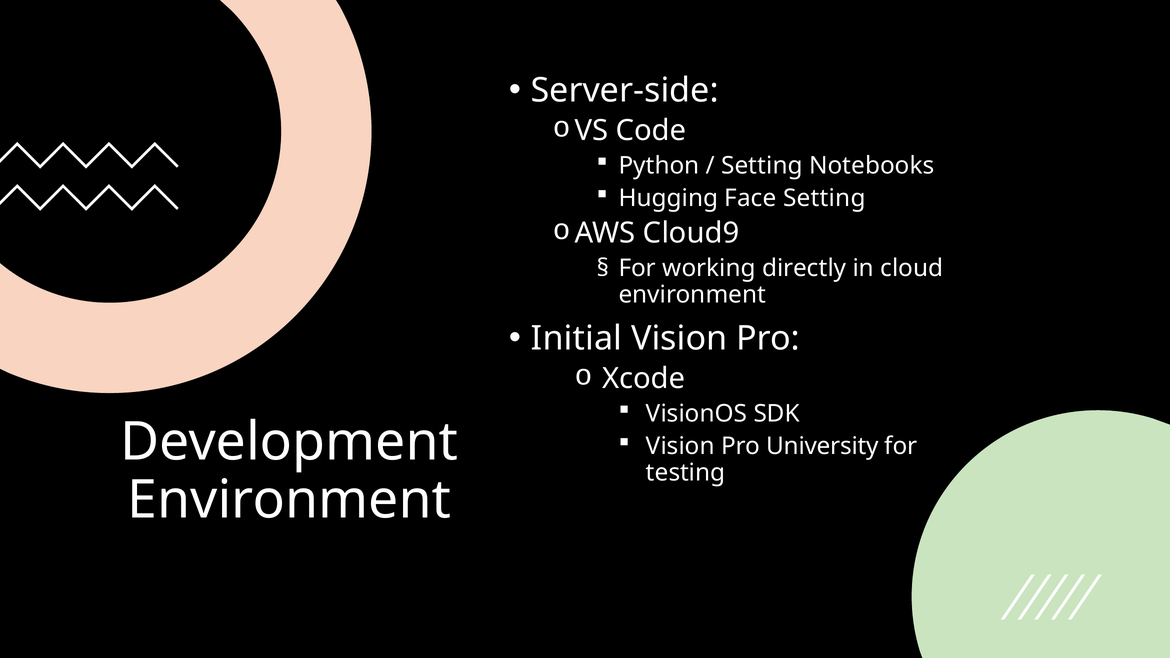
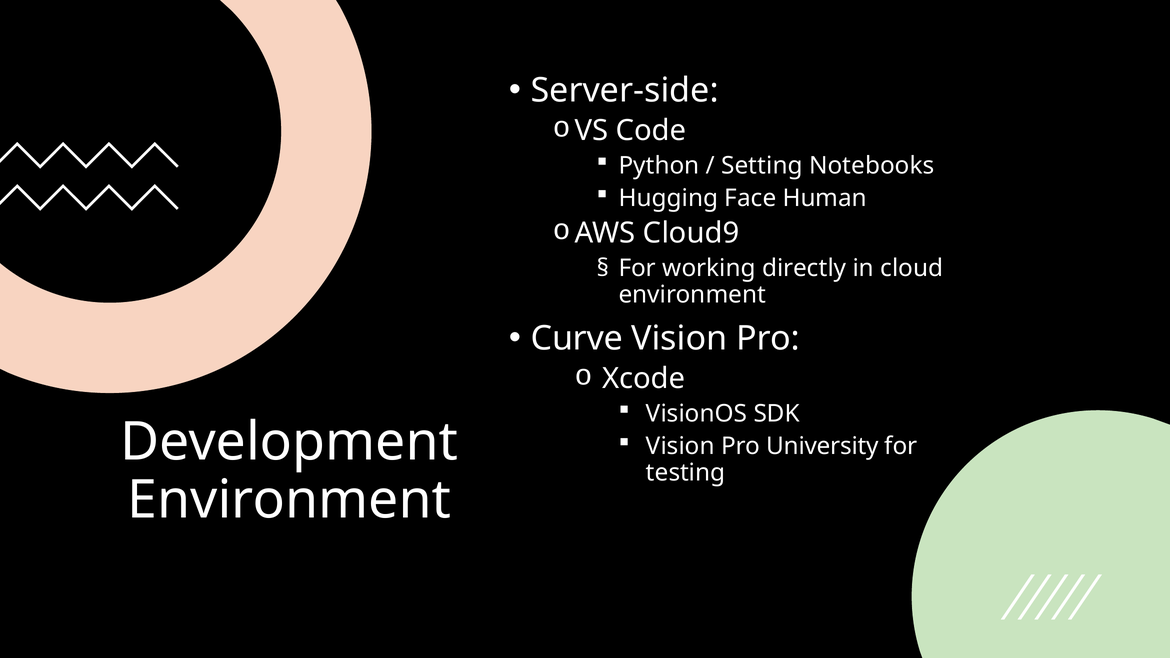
Face Setting: Setting -> Human
Initial: Initial -> Curve
